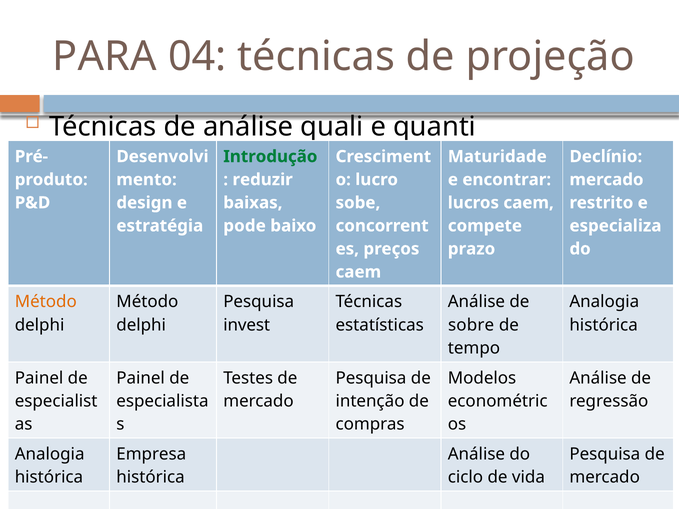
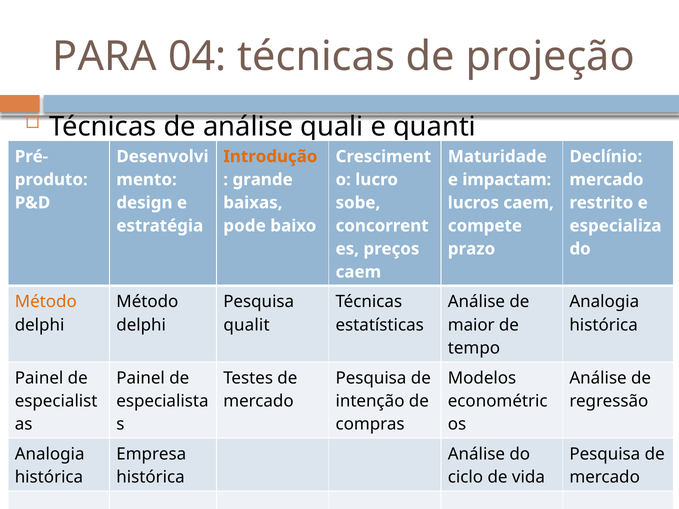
Introdução colour: green -> orange
reduzir: reduzir -> grande
encontrar: encontrar -> impactam
invest: invest -> qualit
sobre: sobre -> maior
